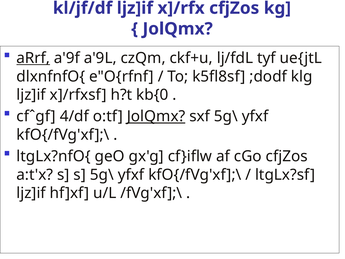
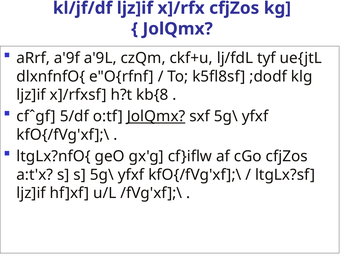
aRrf underline: present -> none
kb{0: kb{0 -> kb{8
4/df: 4/df -> 5/df
